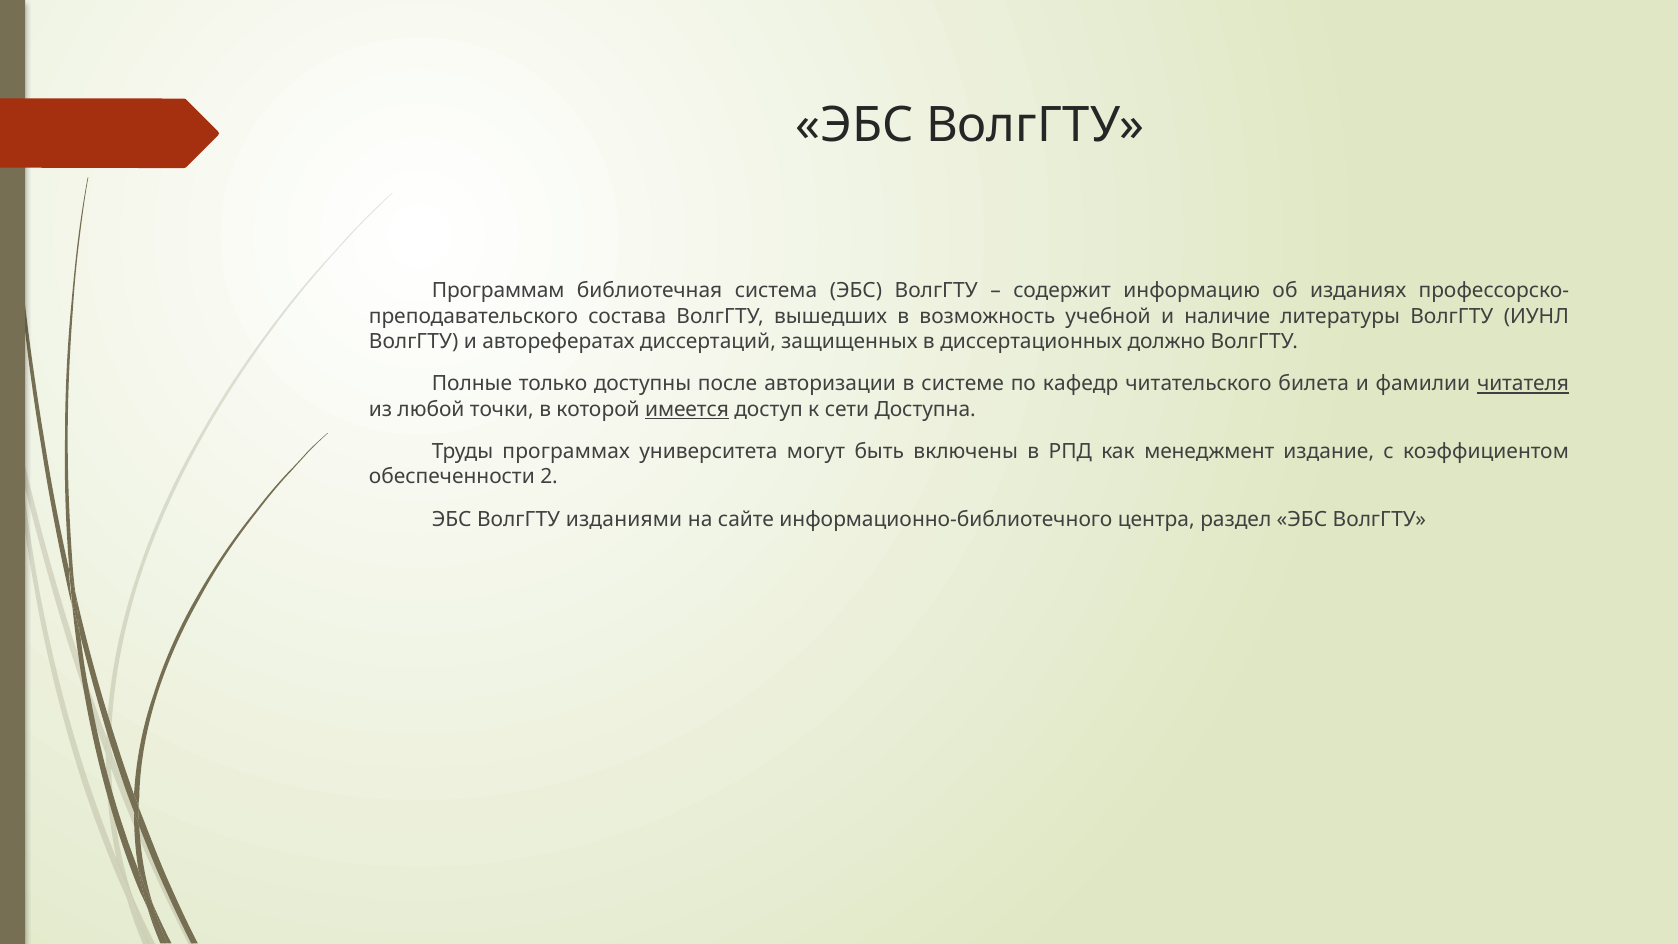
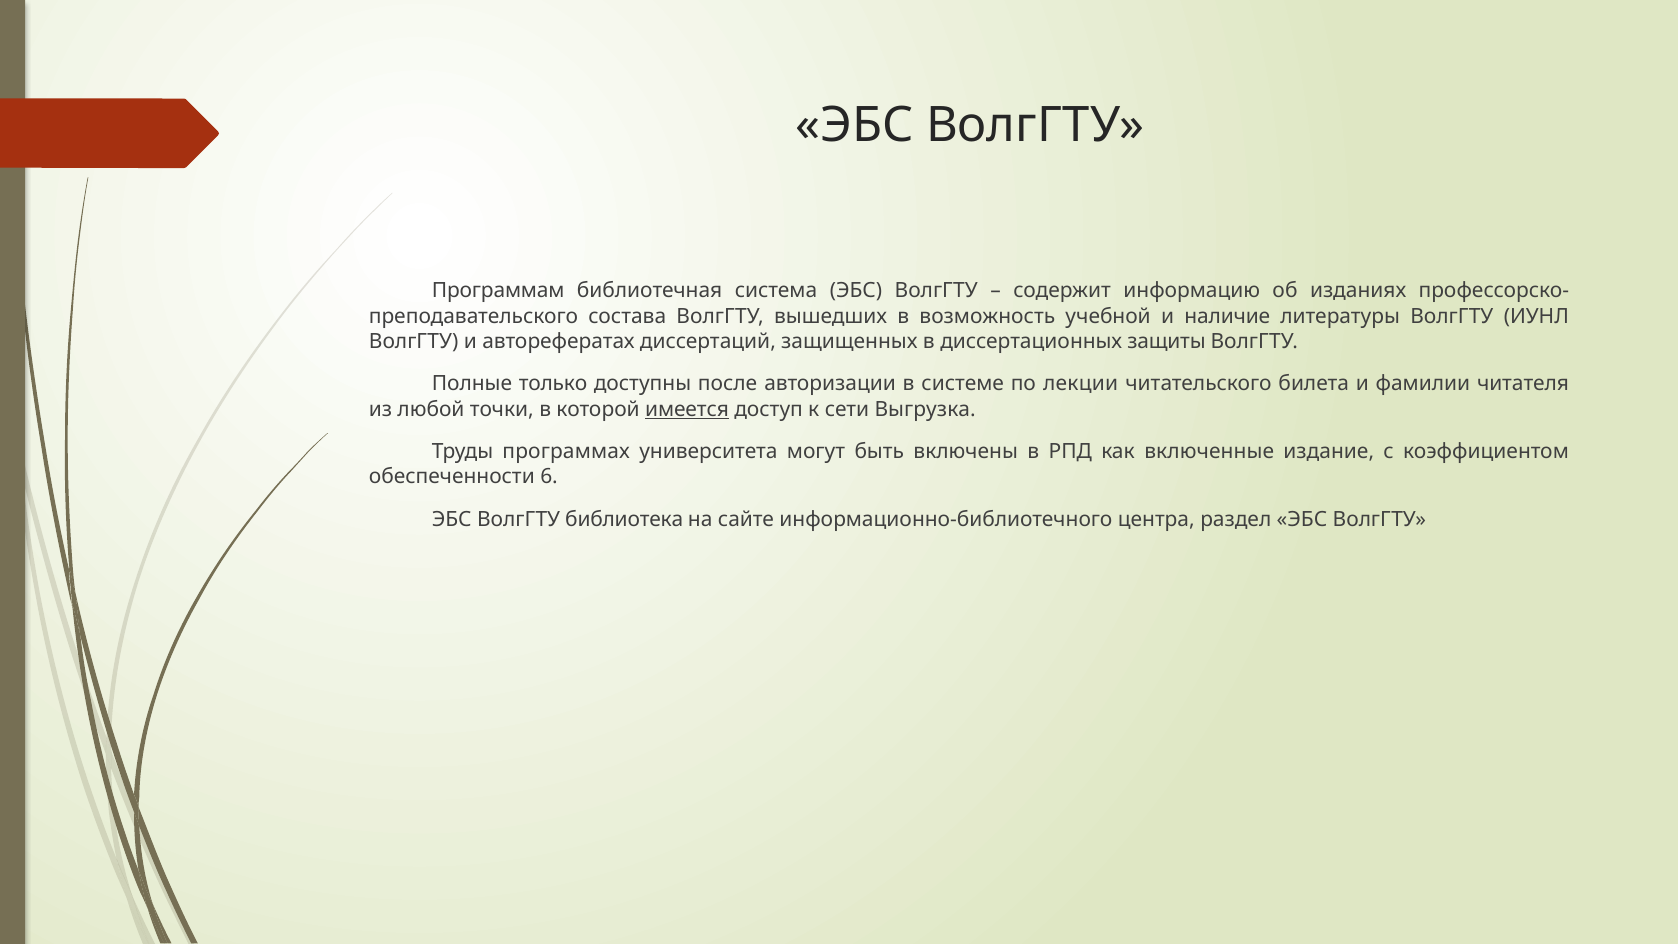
должно: должно -> защиты
кафедр: кафедр -> лекции
читателя underline: present -> none
Доступна: Доступна -> Выгрузка
менеджмент: менеджмент -> включенные
2: 2 -> 6
изданиями: изданиями -> библиотека
